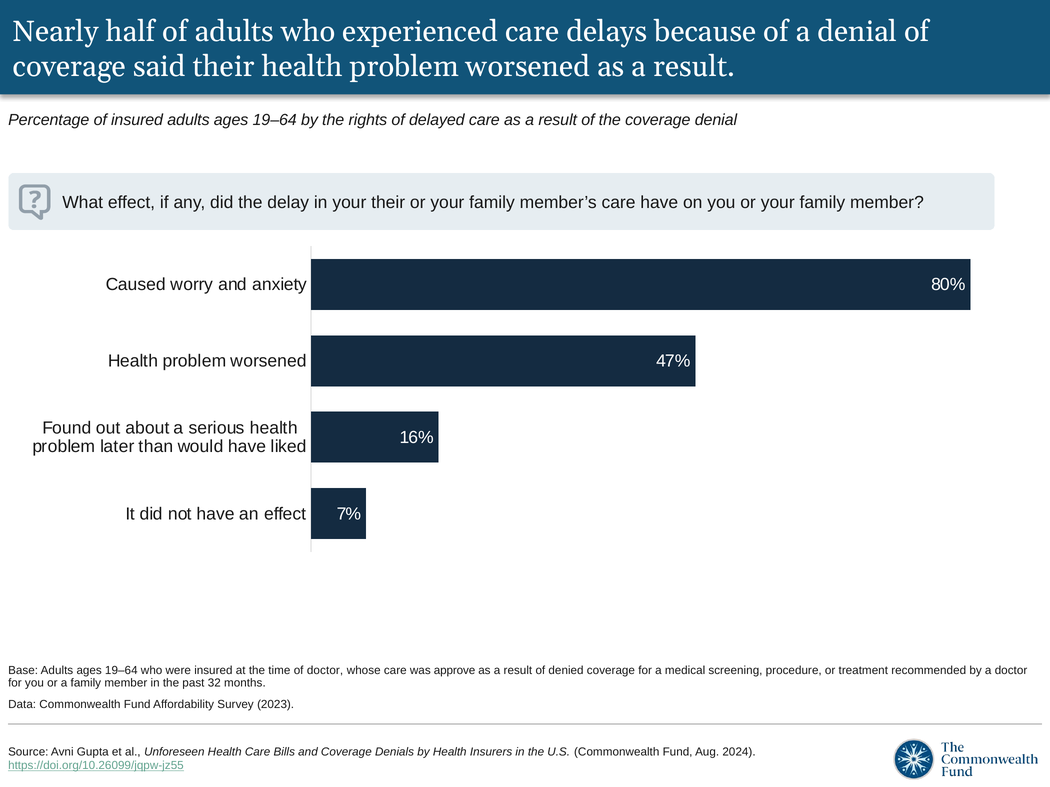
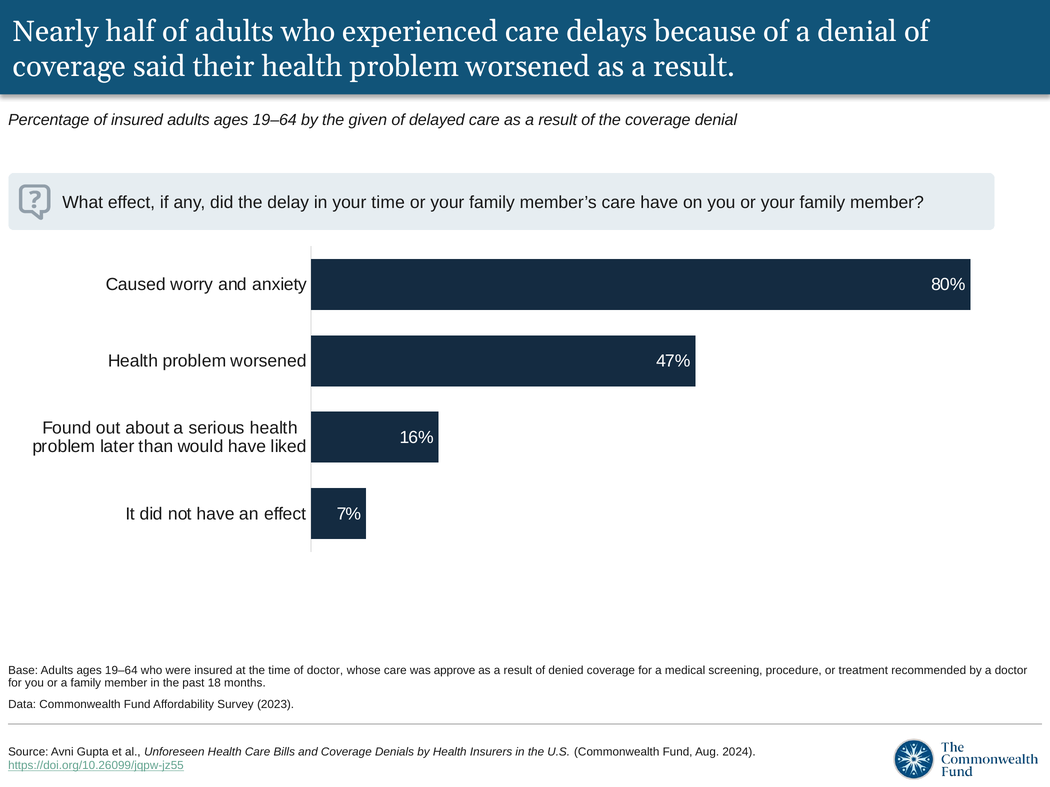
rights: rights -> given
your their: their -> time
32: 32 -> 18
